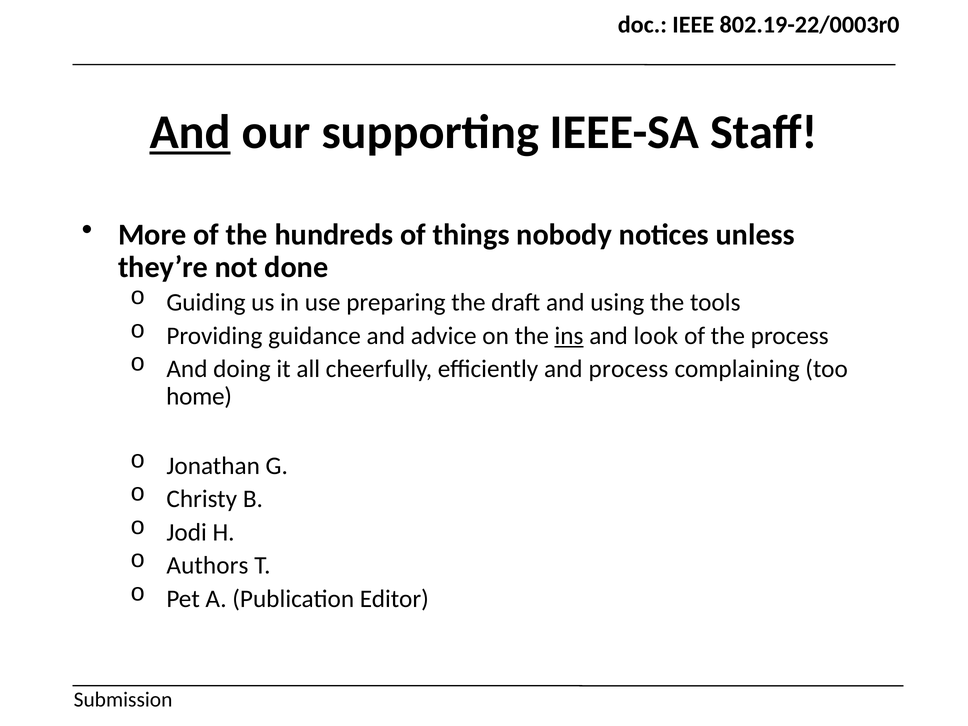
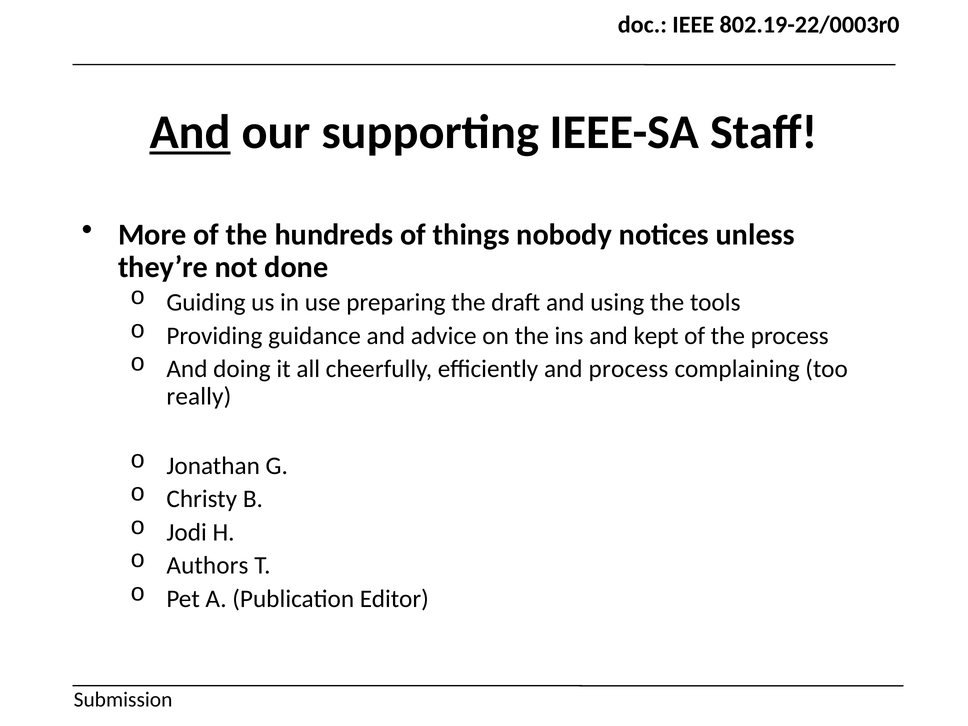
ins underline: present -> none
look: look -> kept
home: home -> really
